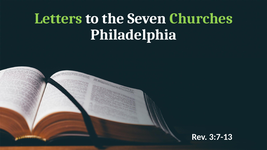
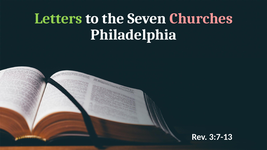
Churches colour: light green -> pink
